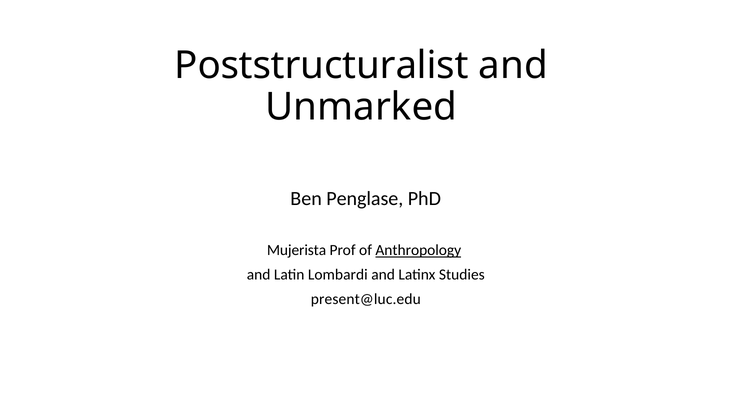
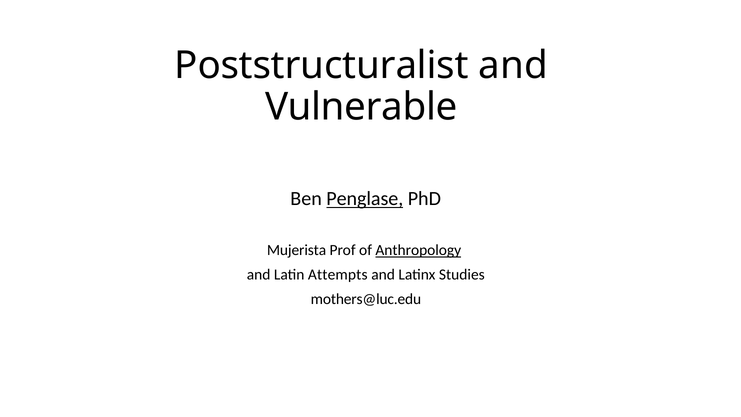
Unmarked: Unmarked -> Vulnerable
Penglase underline: none -> present
Lombardi: Lombardi -> Attempts
present@luc.edu: present@luc.edu -> mothers@luc.edu
